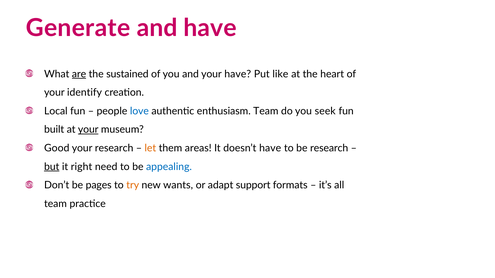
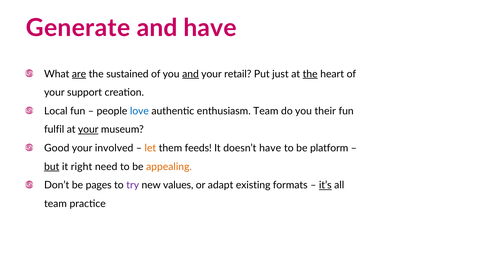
and at (191, 74) underline: none -> present
your have: have -> retail
like: like -> just
the at (310, 74) underline: none -> present
identify: identify -> support
seek: seek -> their
built: built -> fulfil
your research: research -> involved
areas: areas -> feeds
be research: research -> platform
appealing colour: blue -> orange
try colour: orange -> purple
wants: wants -> values
support: support -> existing
it’s underline: none -> present
